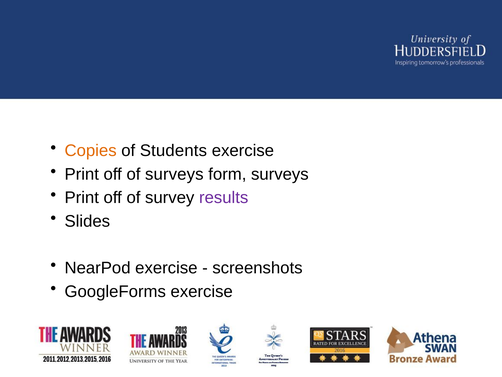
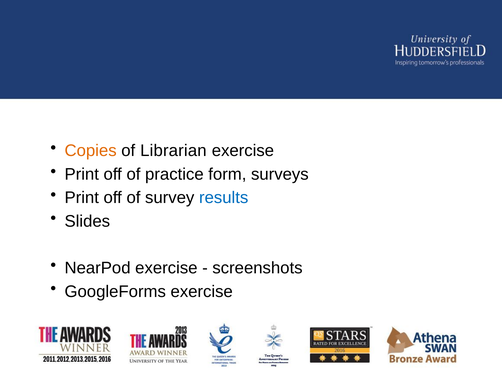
Students: Students -> Librarian
of surveys: surveys -> practice
results colour: purple -> blue
